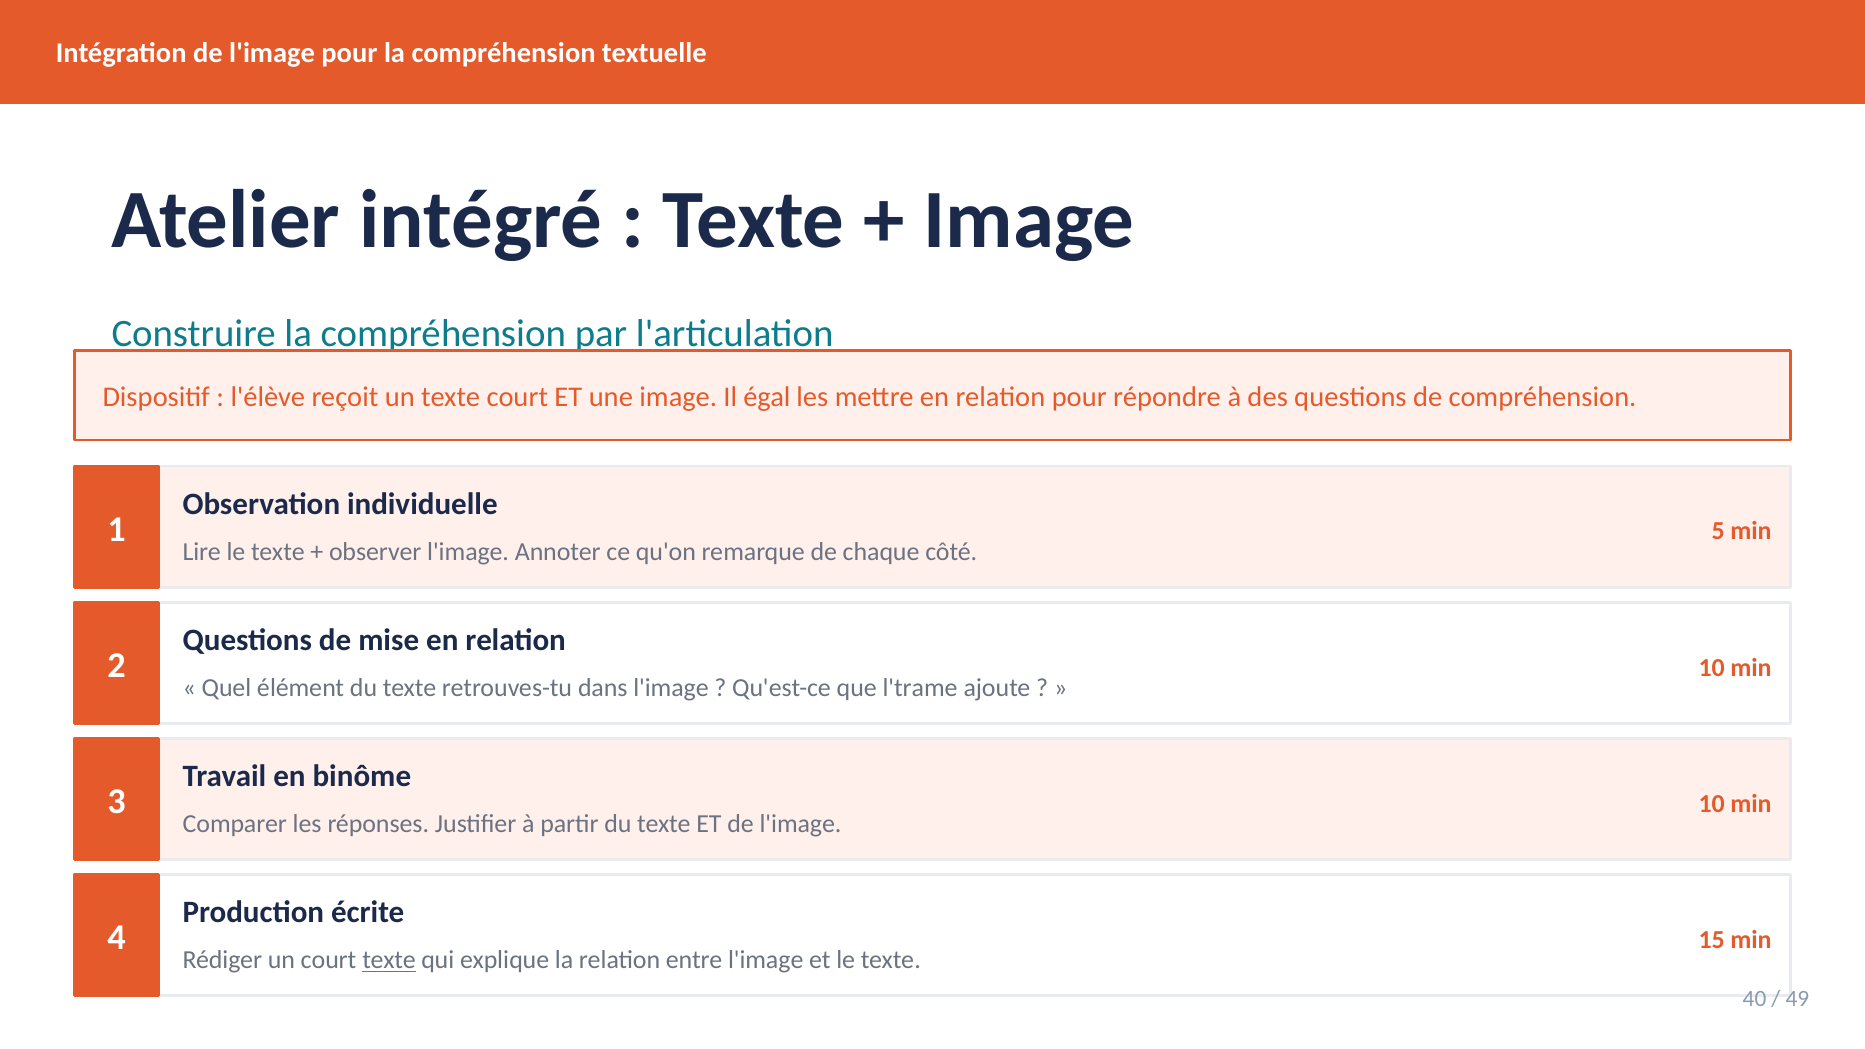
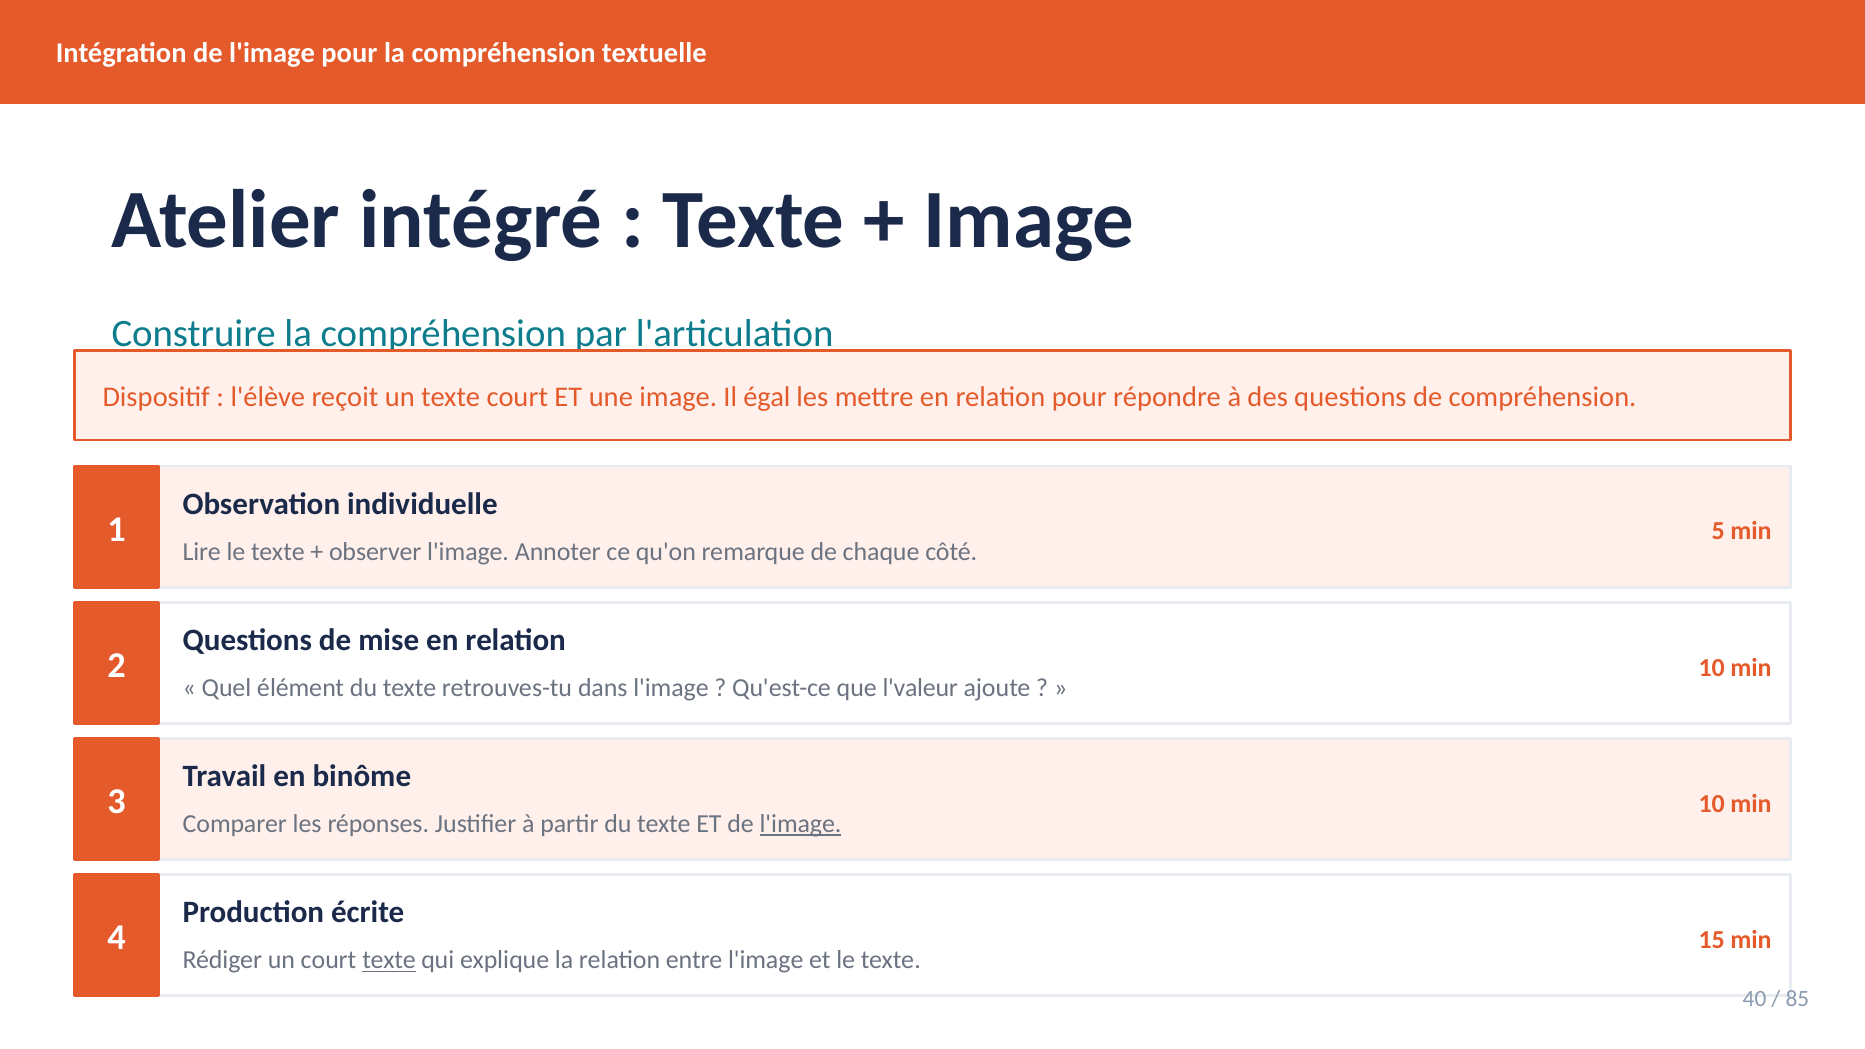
l'trame: l'trame -> l'valeur
l'image at (801, 824) underline: none -> present
49: 49 -> 85
